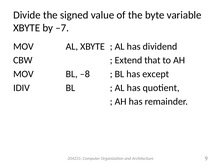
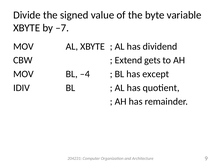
that: that -> gets
–8: –8 -> –4
